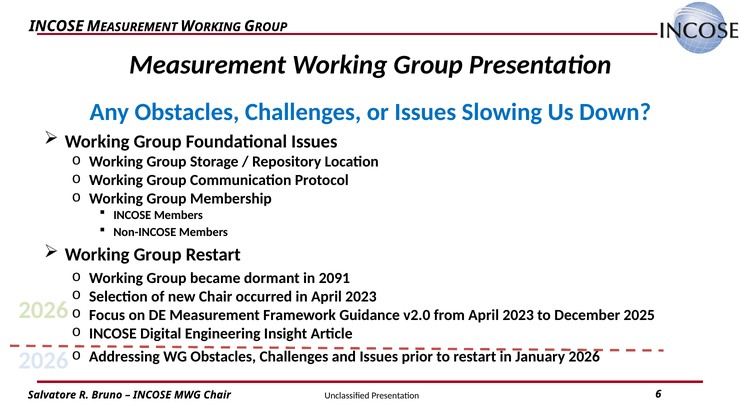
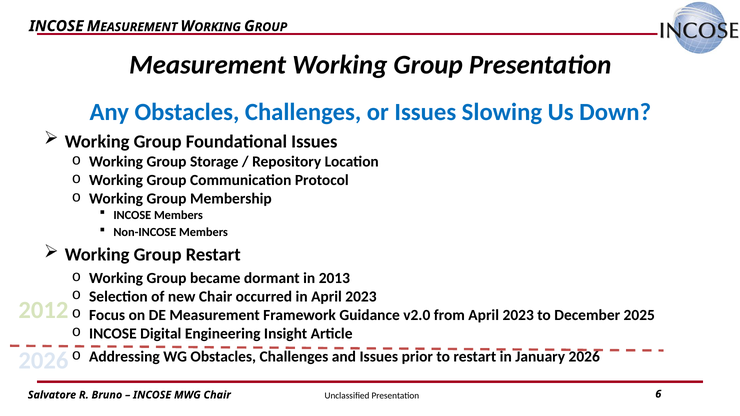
2091: 2091 -> 2013
2026 at (43, 310): 2026 -> 2012
